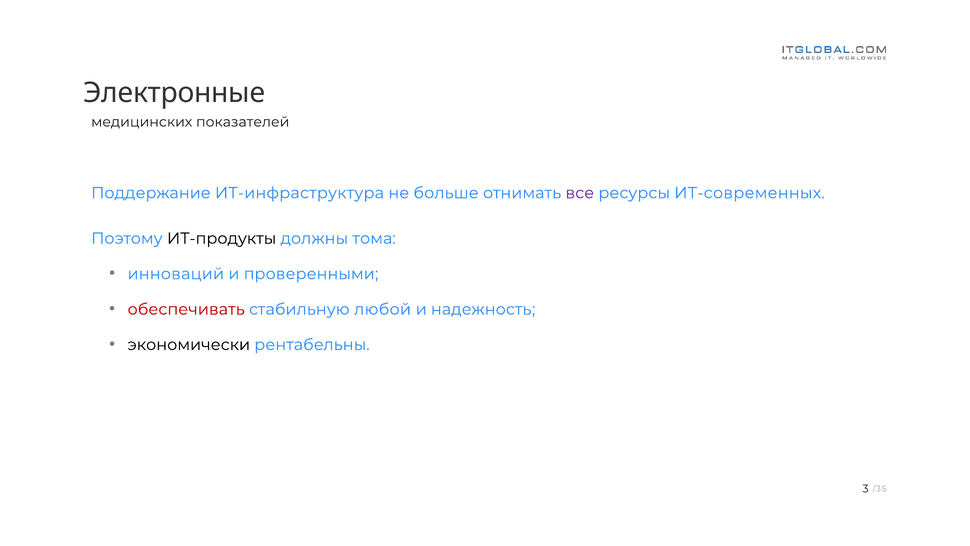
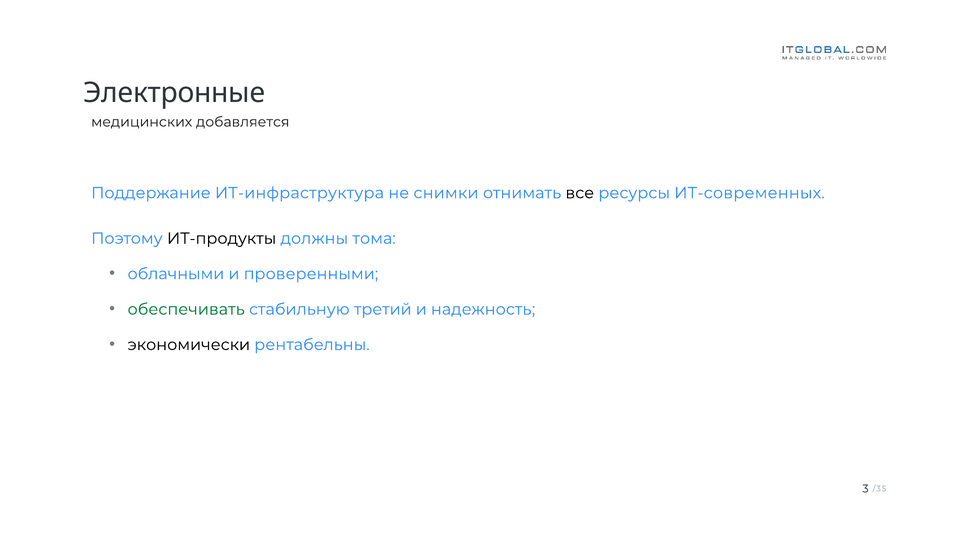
показателей: показателей -> добавляется
больше: больше -> снимки
все colour: purple -> black
инноваций: инноваций -> облачными
обеспечивать colour: red -> green
любой: любой -> третий
